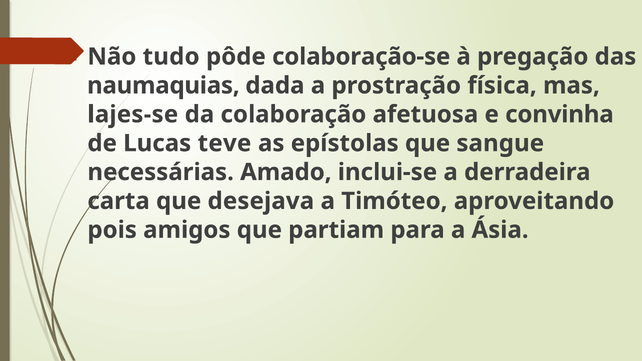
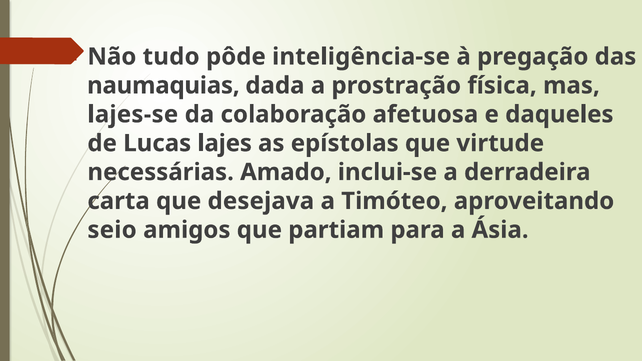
colaboração-se: colaboração-se -> inteligência-se
convinha: convinha -> daqueles
teve: teve -> lajes
sangue: sangue -> virtude
pois: pois -> seio
